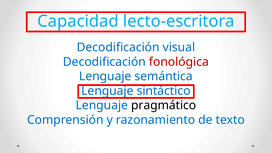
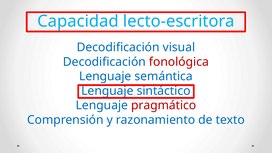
pragmático colour: black -> red
